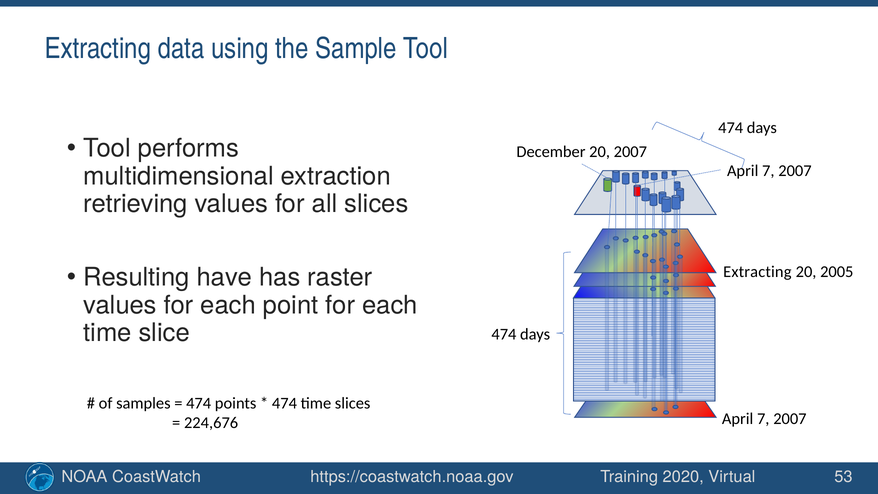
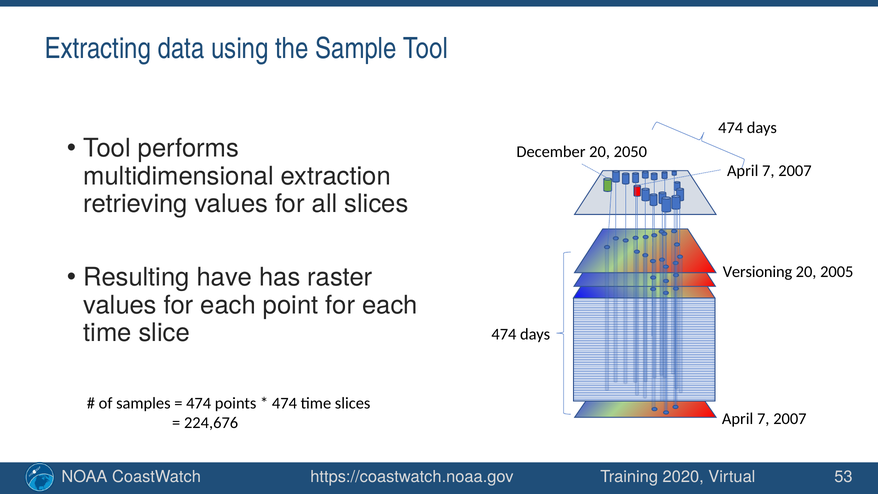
20 2007: 2007 -> 2050
Extracting at (757, 272): Extracting -> Versioning
